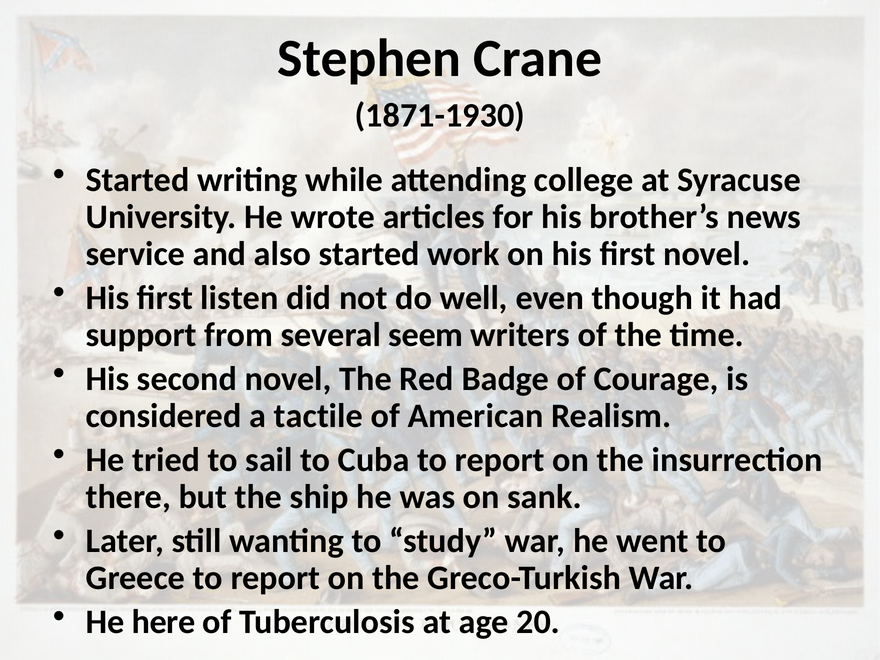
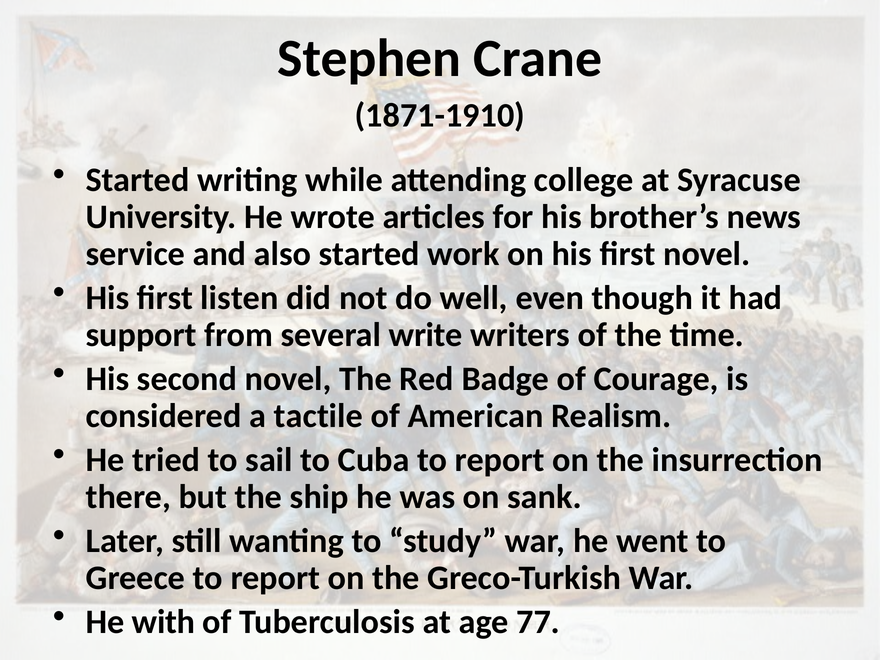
1871-1930: 1871-1930 -> 1871-1910
seem: seem -> write
here: here -> with
20: 20 -> 77
